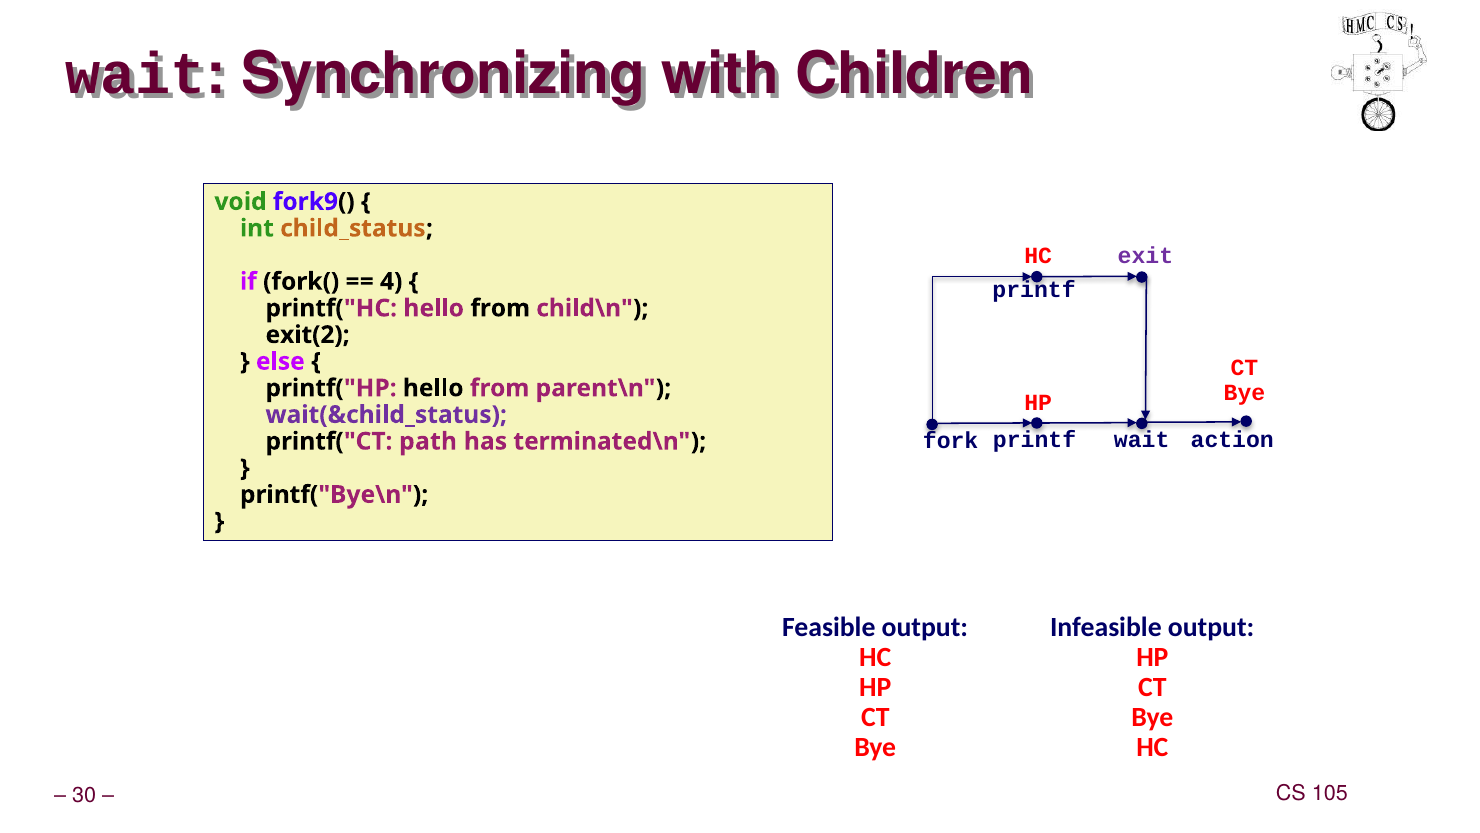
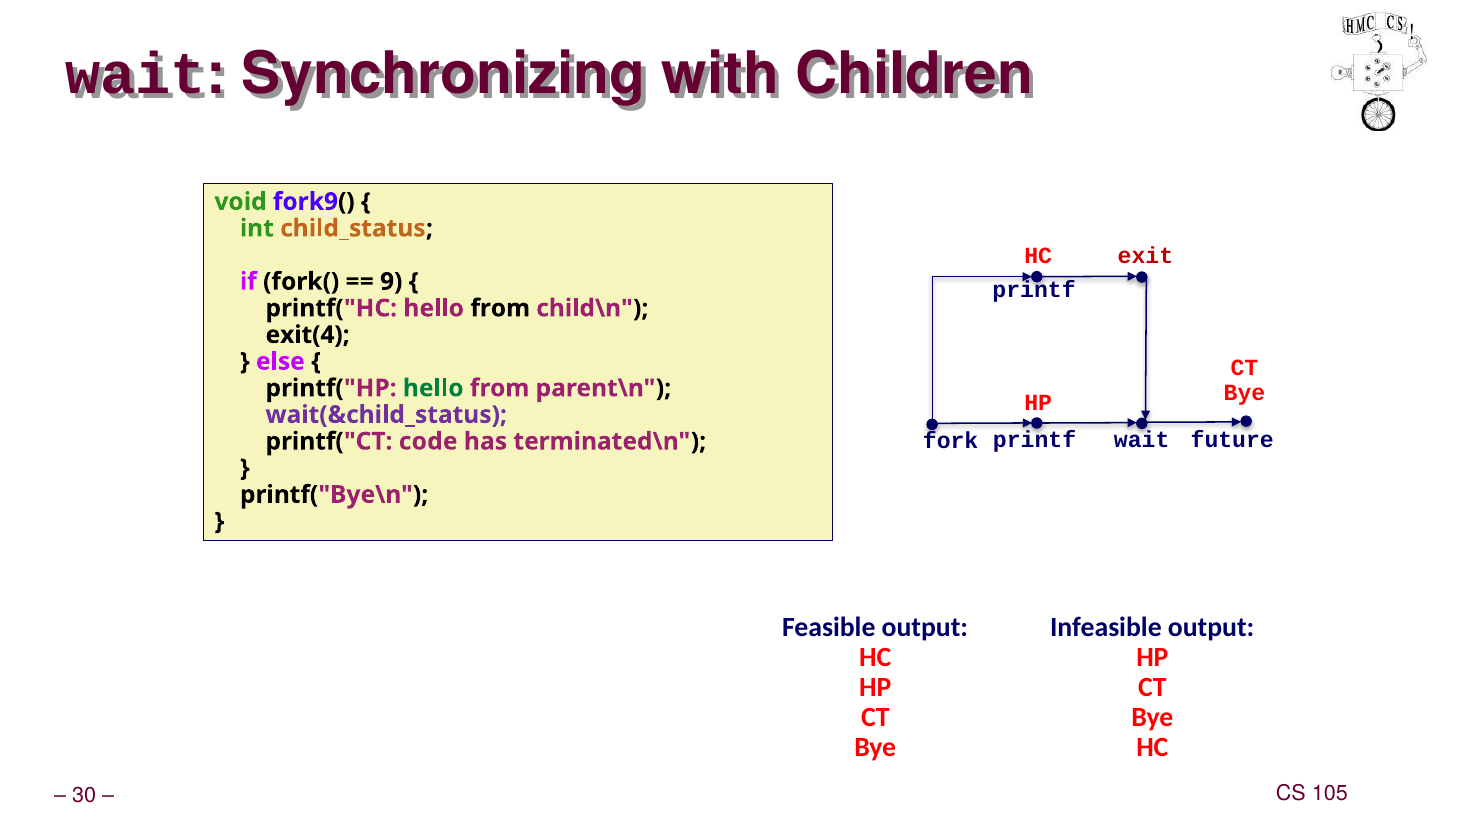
exit colour: purple -> red
4: 4 -> 9
exit(2: exit(2 -> exit(4
hello at (433, 388) colour: black -> green
action: action -> future
path: path -> code
